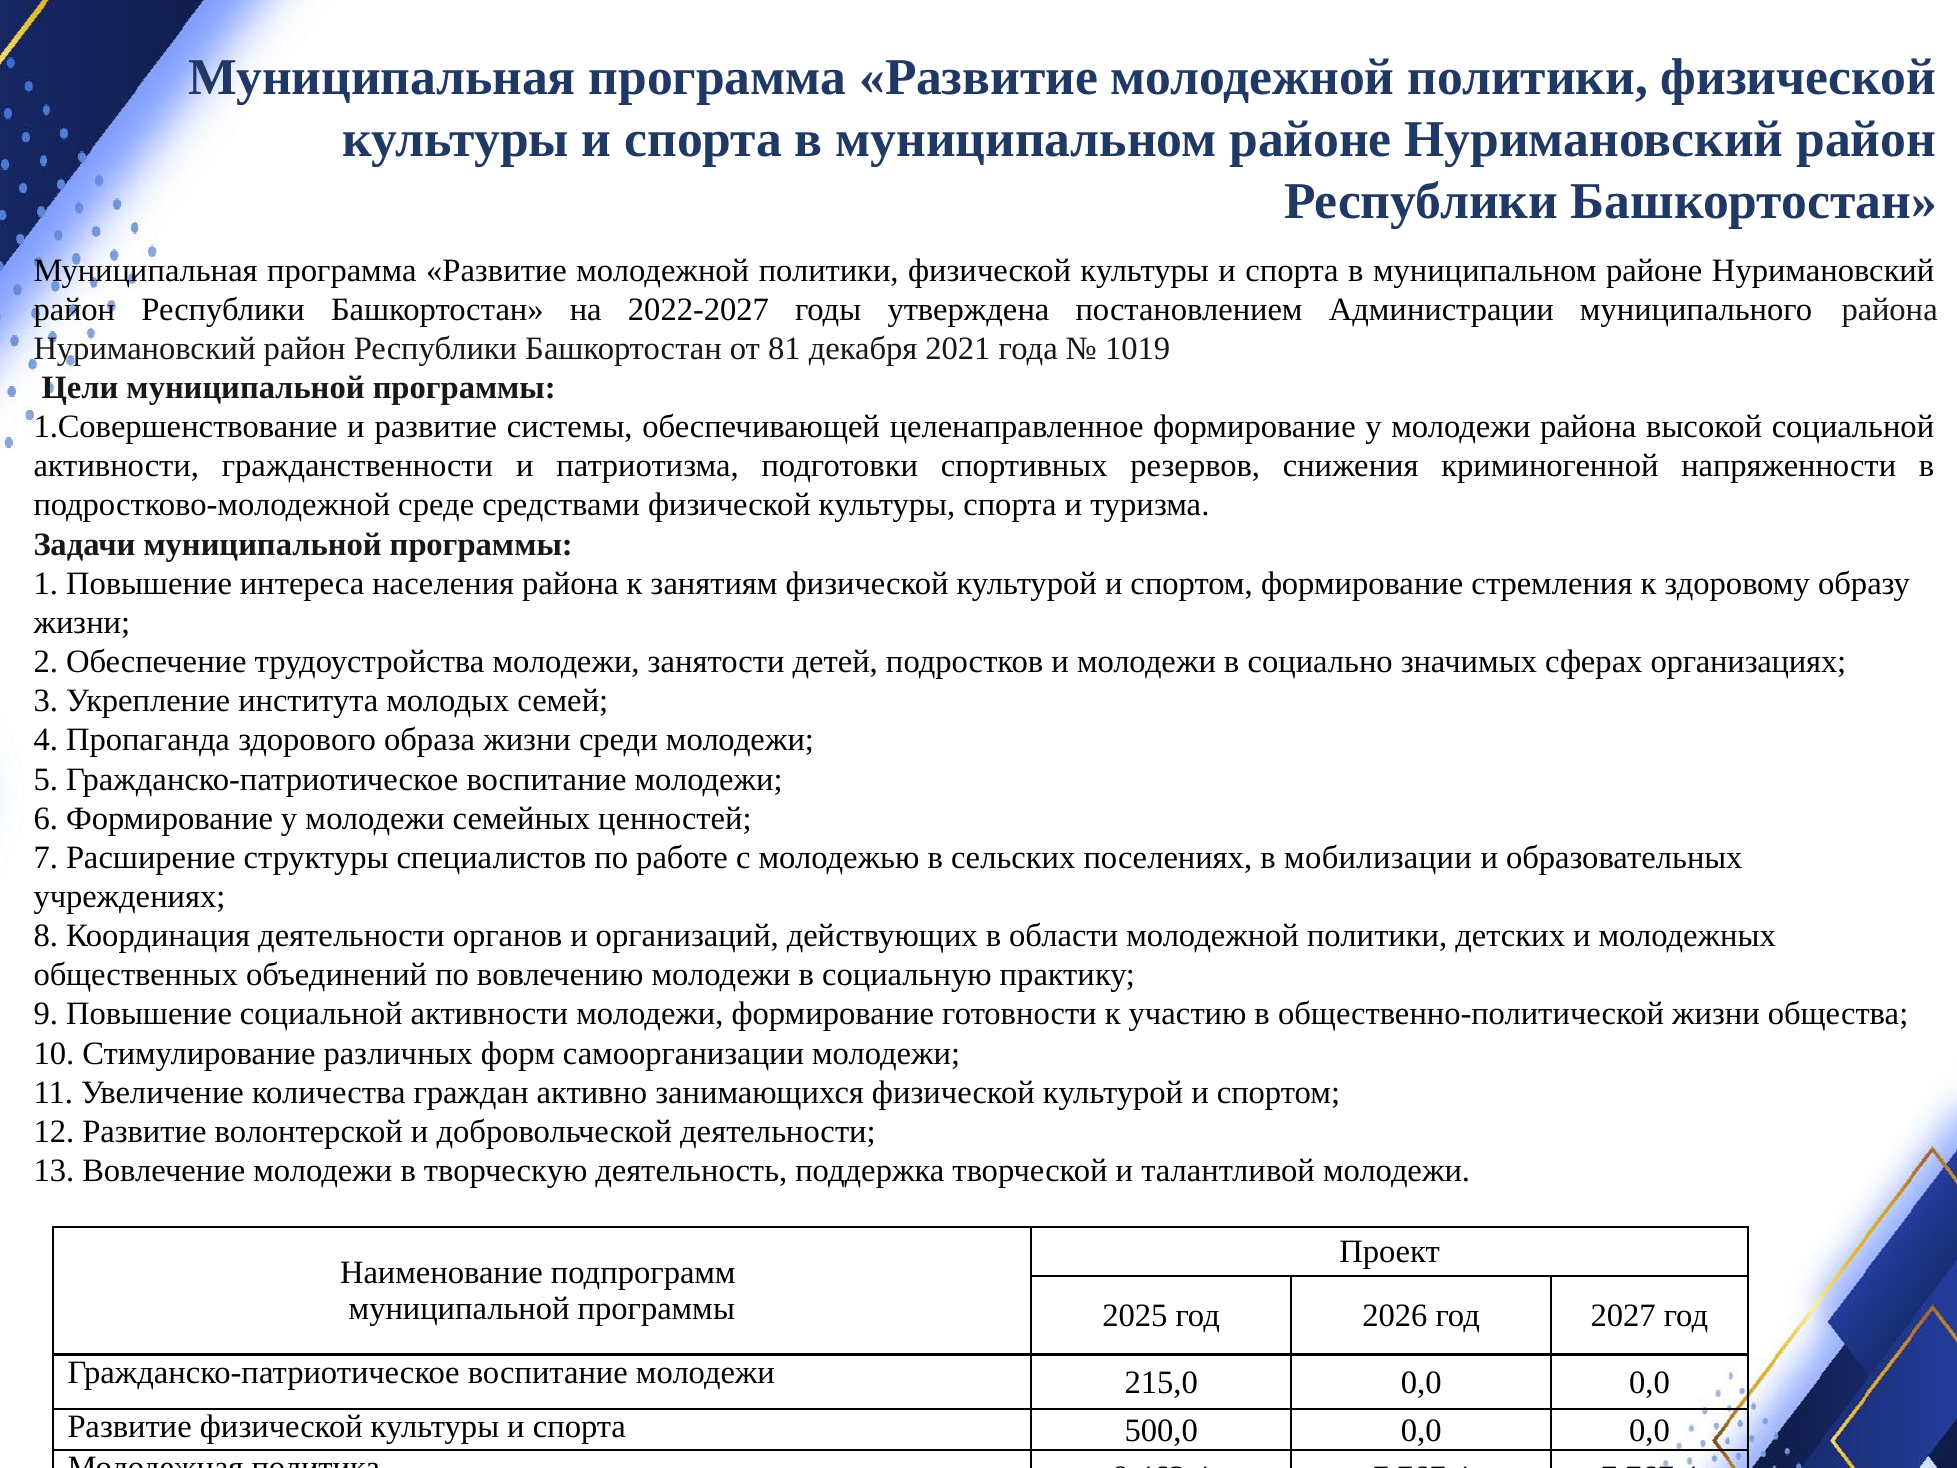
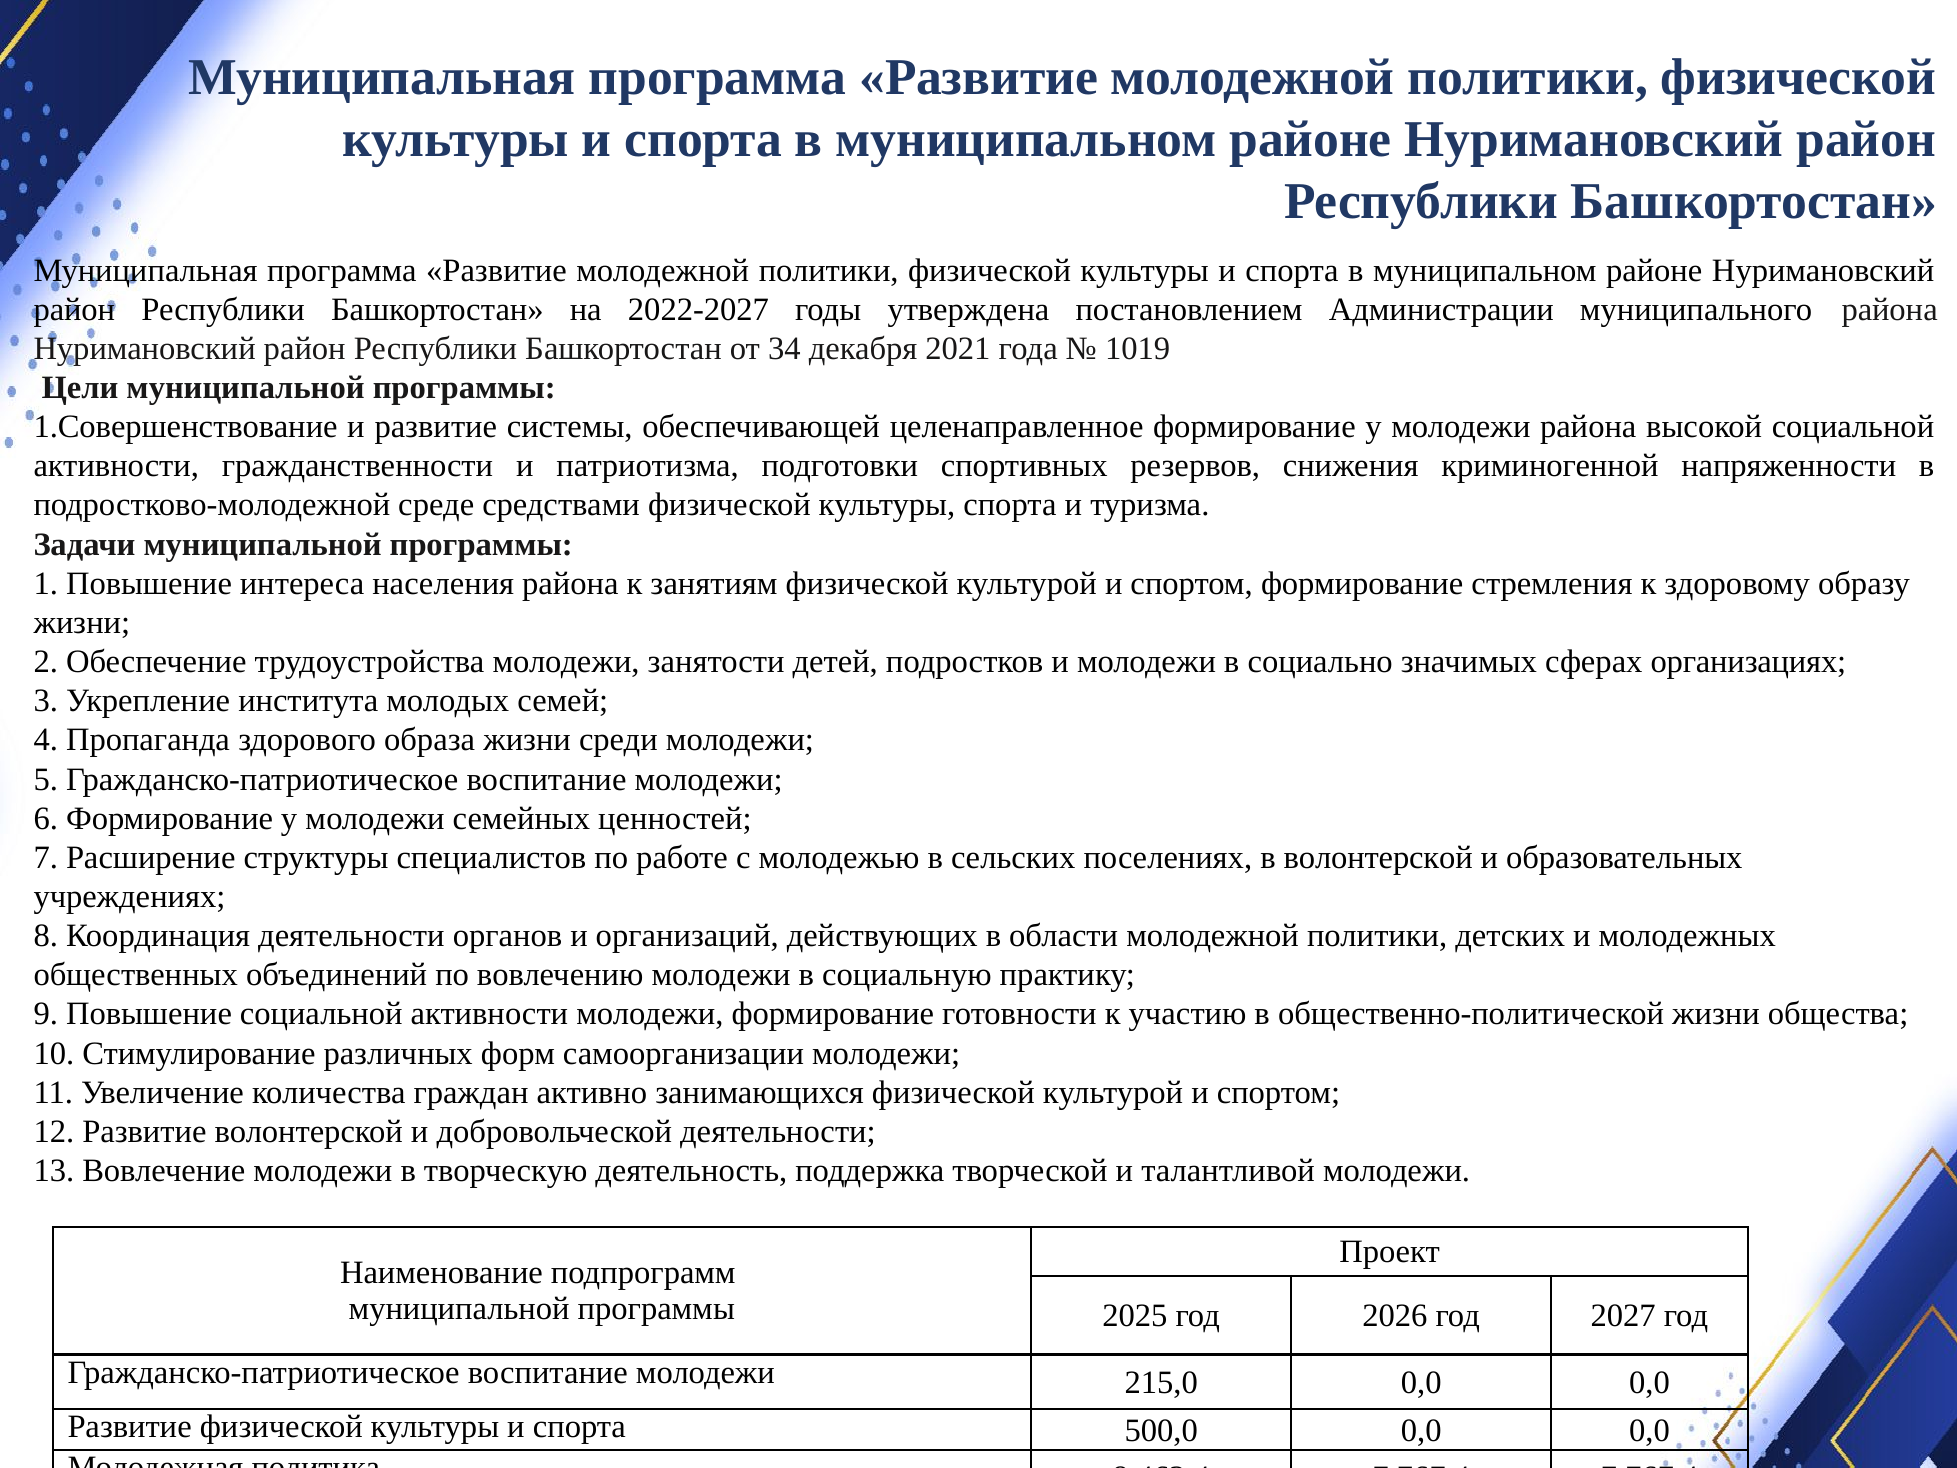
81: 81 -> 34
в мобилизации: мобилизации -> волонтерской
